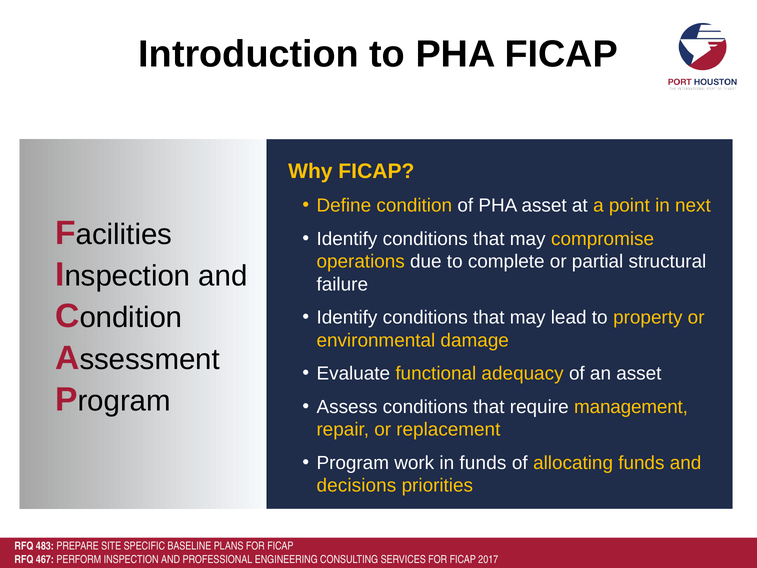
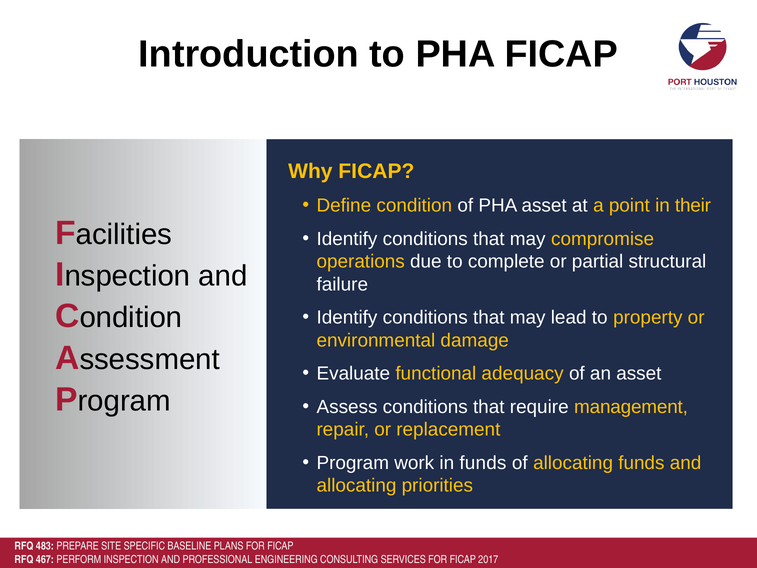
next: next -> their
decisions at (356, 485): decisions -> allocating
